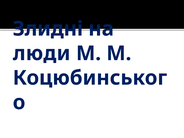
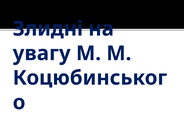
люди: люди -> увагу
